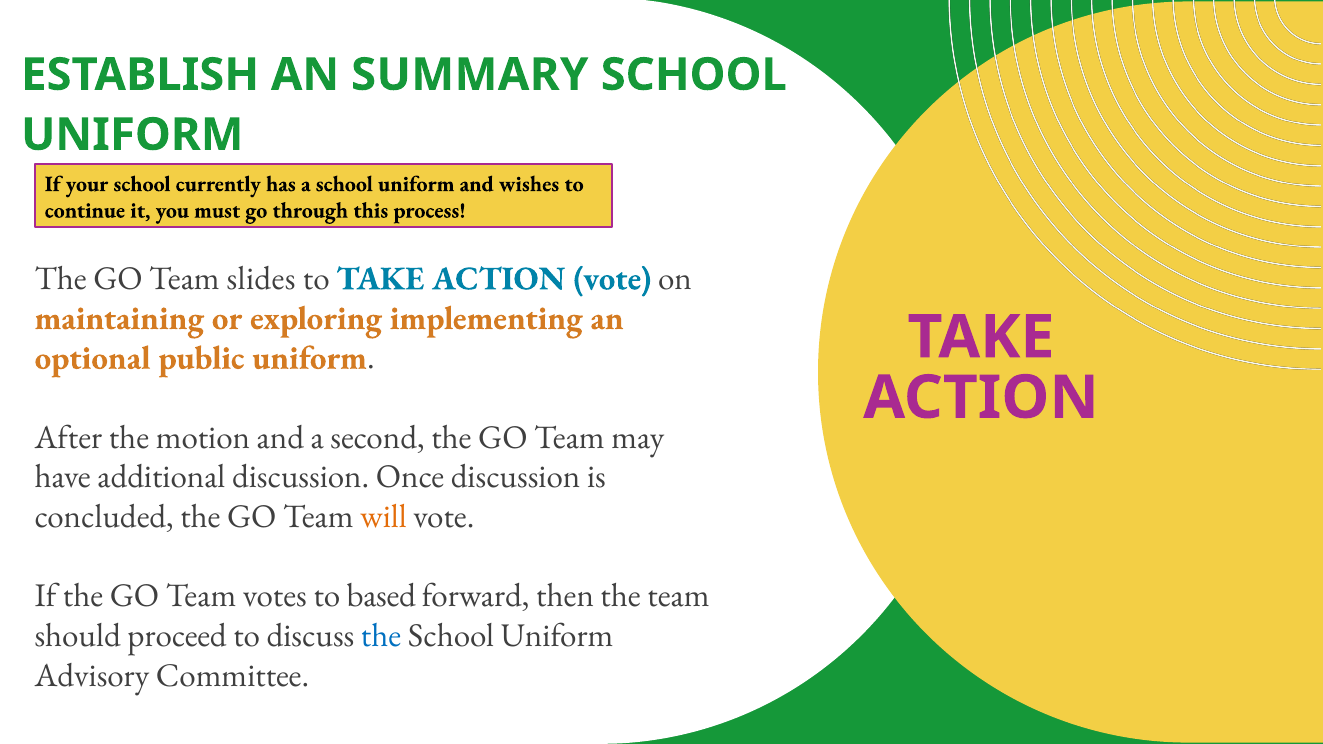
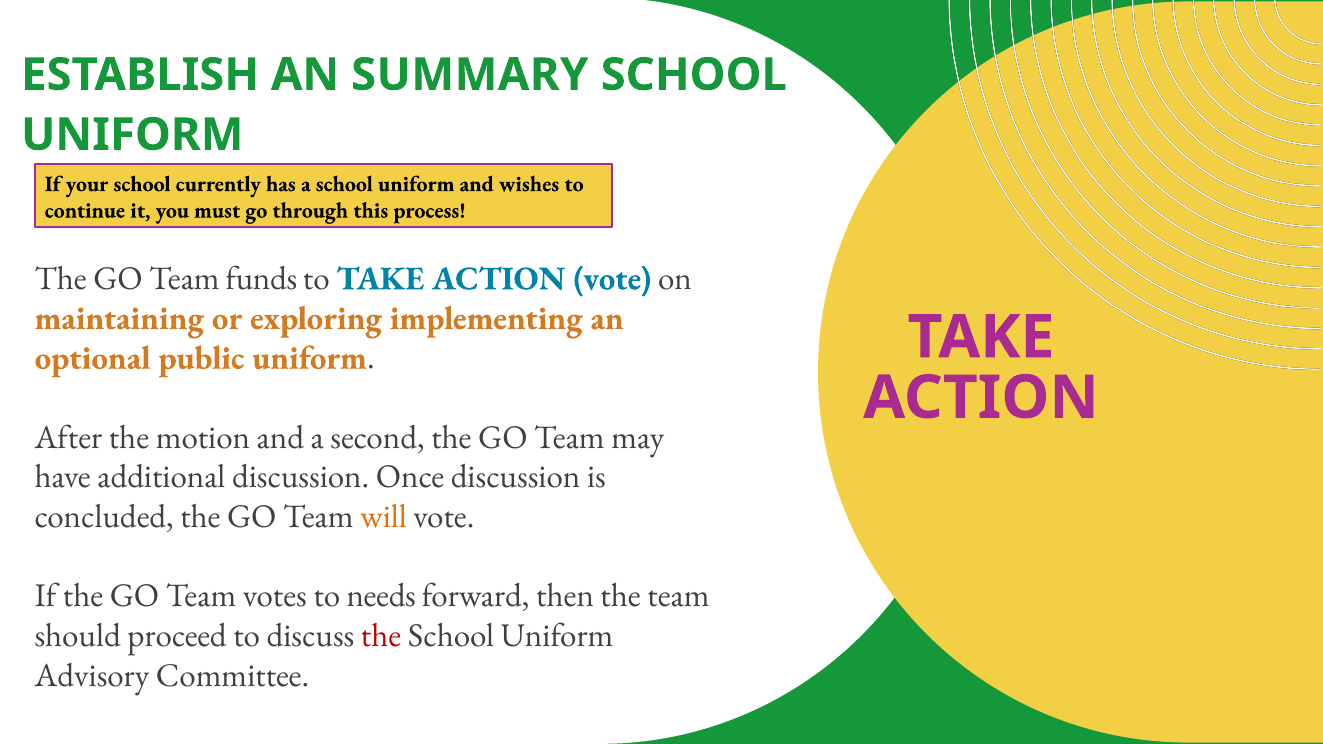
slides: slides -> funds
based: based -> needs
the at (381, 636) colour: blue -> red
